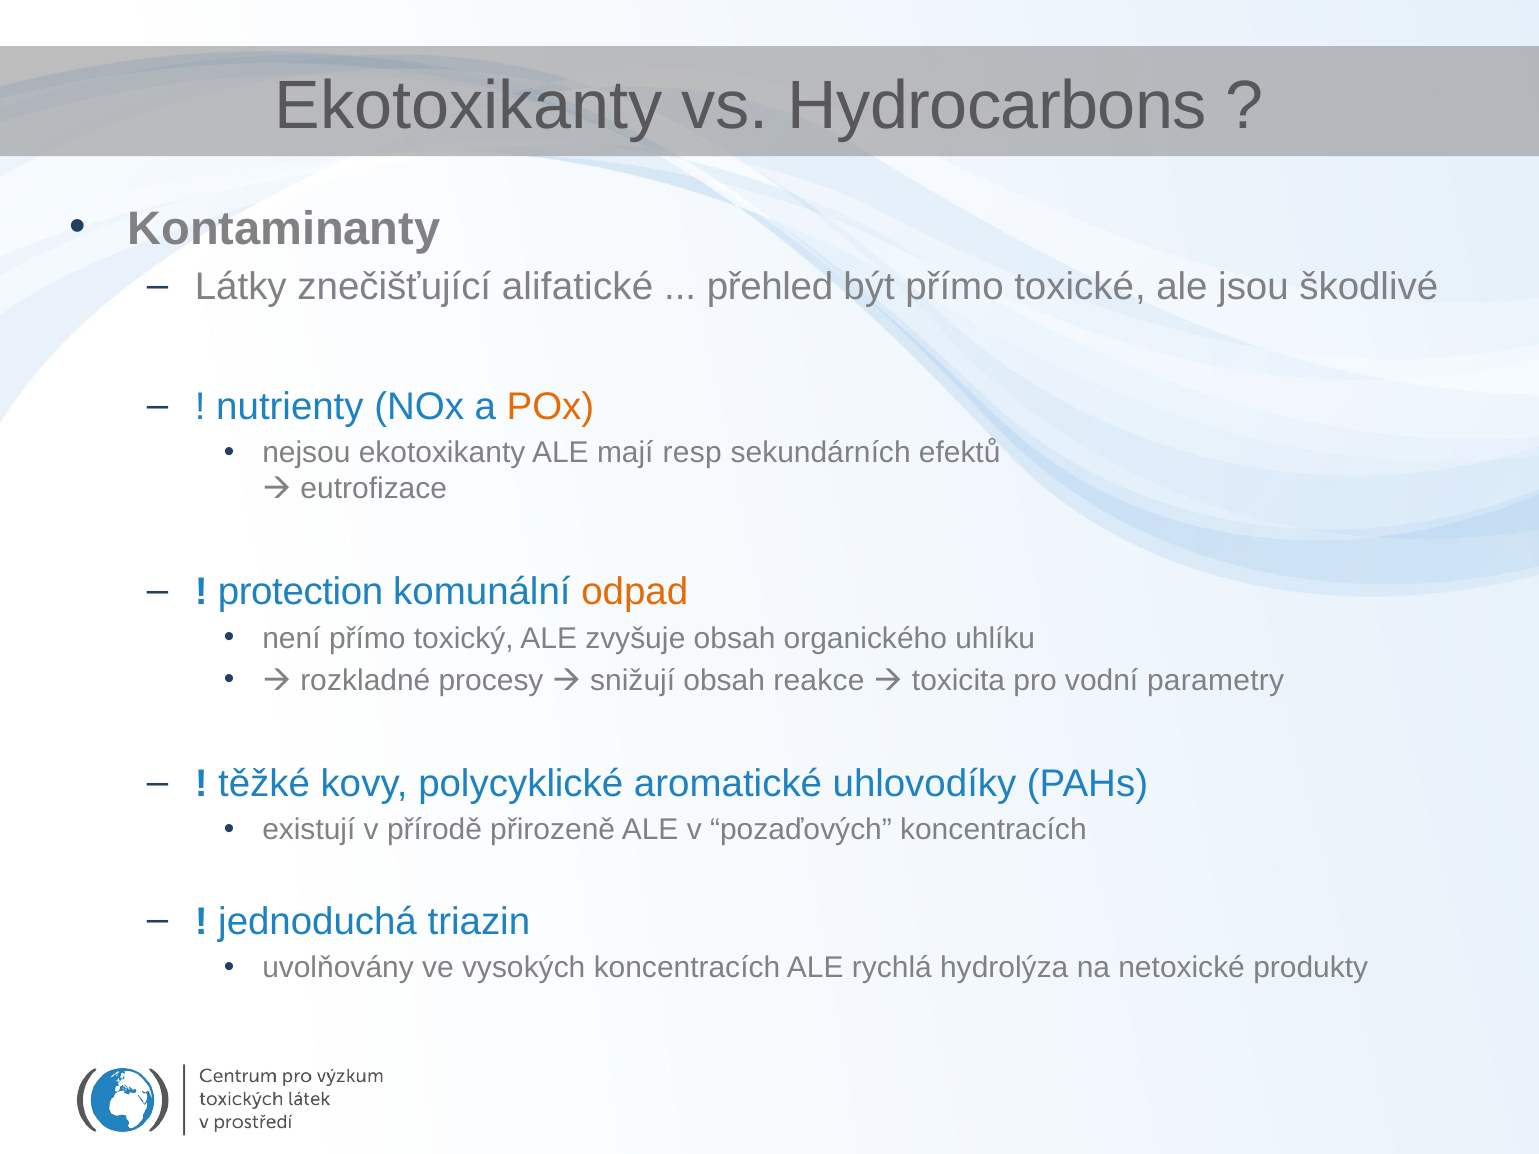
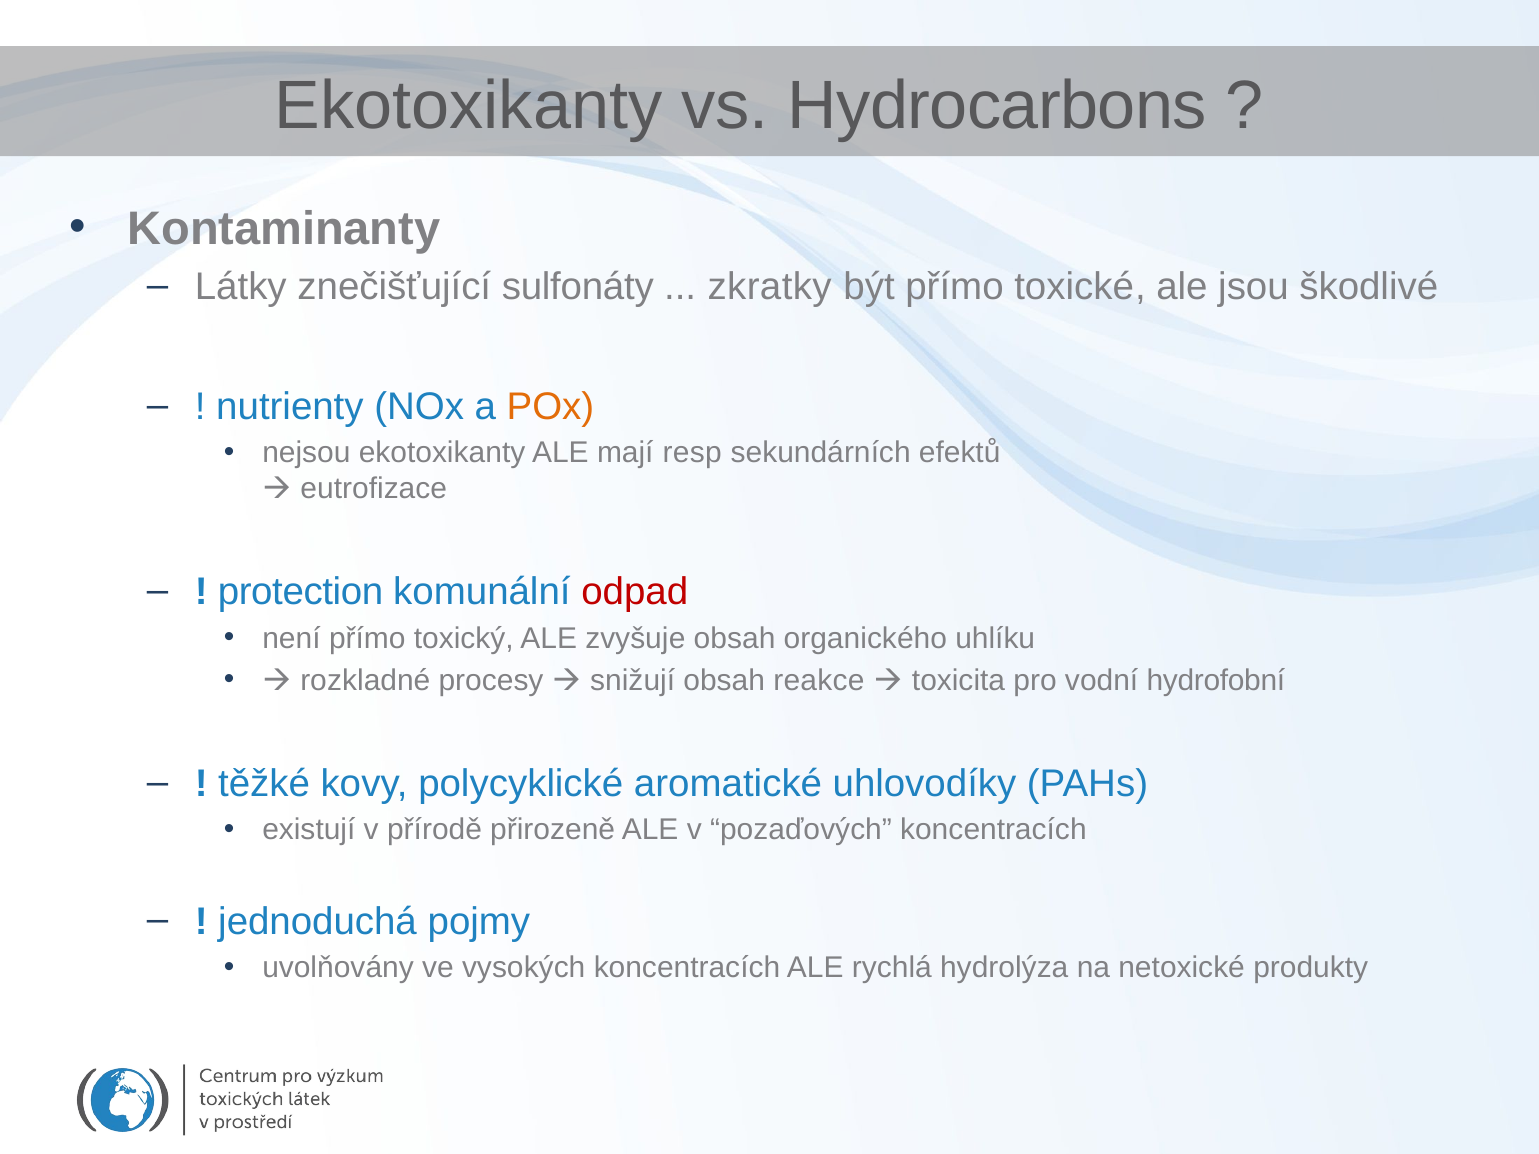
alifatické: alifatické -> sulfonáty
přehled: přehled -> zkratky
odpad colour: orange -> red
parametry: parametry -> hydrofobní
triazin: triazin -> pojmy
